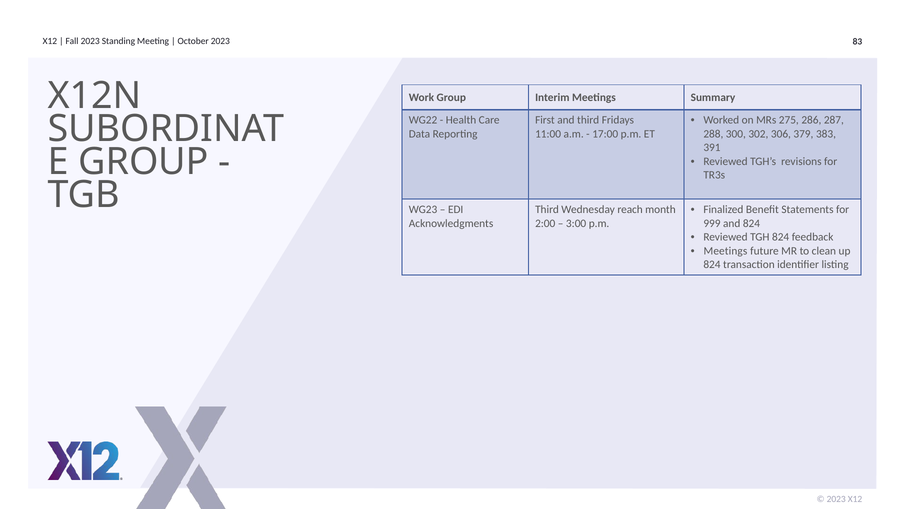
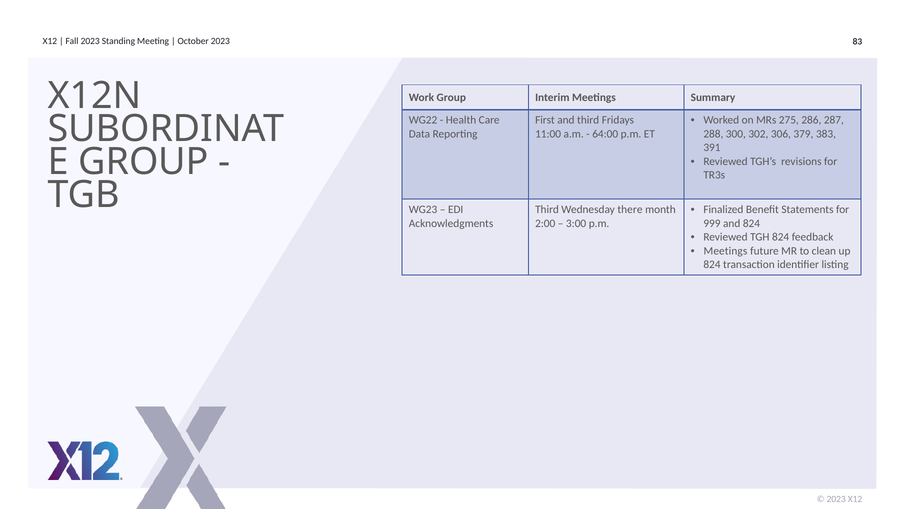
17:00: 17:00 -> 64:00
reach: reach -> there
